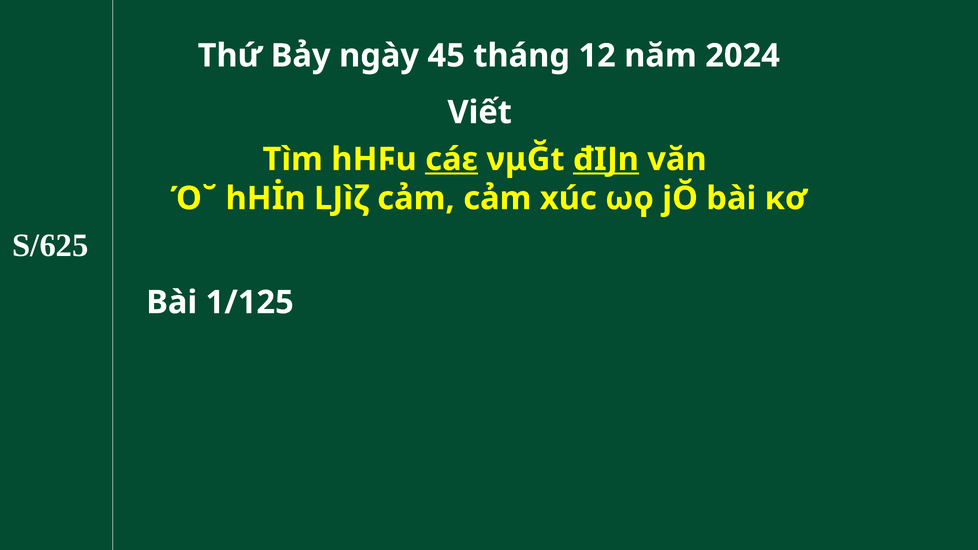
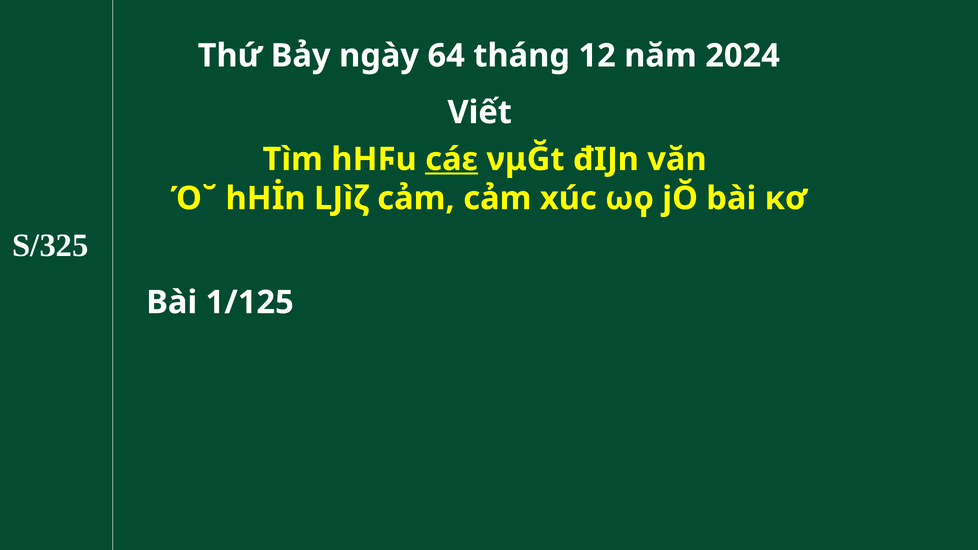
45: 45 -> 64
đĲn underline: present -> none
S/625: S/625 -> S/325
